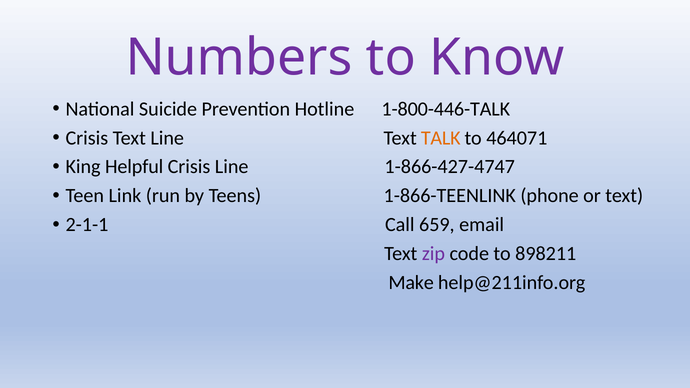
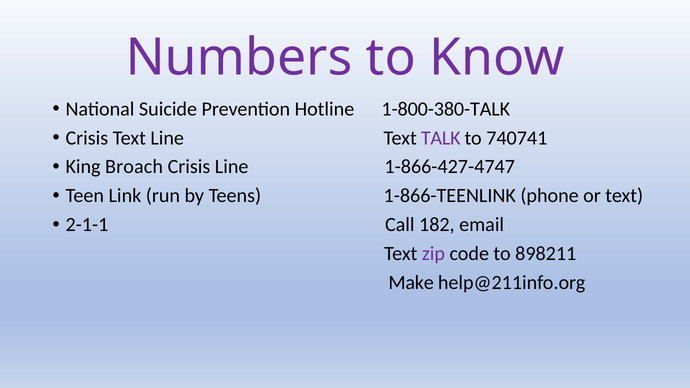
1-800-446-TALK: 1-800-446-TALK -> 1-800-380-TALK
TALK colour: orange -> purple
464071: 464071 -> 740741
Helpful: Helpful -> Broach
659: 659 -> 182
